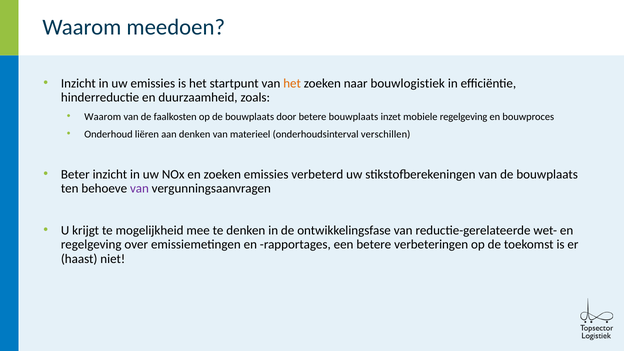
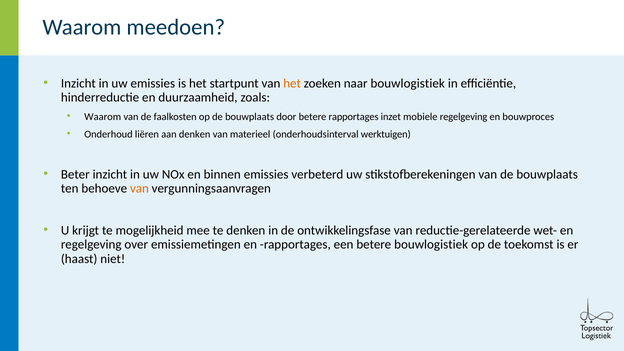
betere bouwplaats: bouwplaats -> rapportages
verschillen: verschillen -> werktuigen
en zoeken: zoeken -> binnen
van at (139, 189) colour: purple -> orange
betere verbeteringen: verbeteringen -> bouwlogistiek
